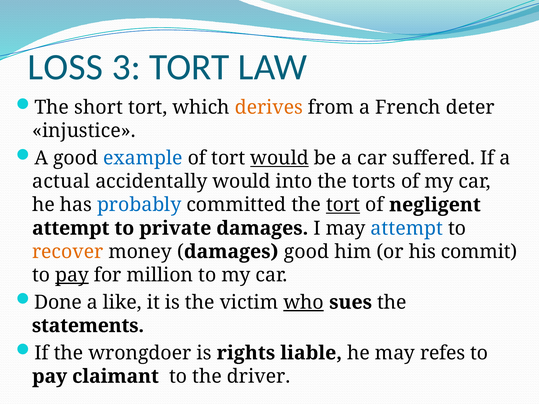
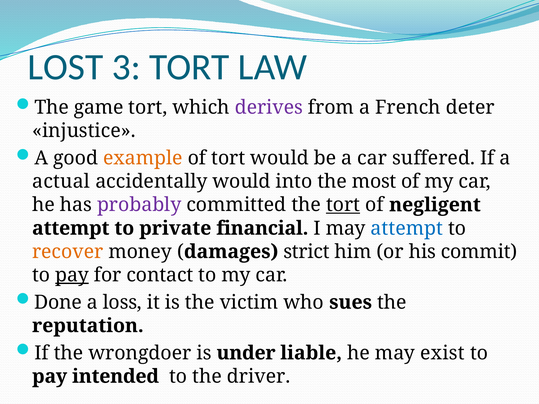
LOSS: LOSS -> LOST
short: short -> game
derives colour: orange -> purple
example colour: blue -> orange
would at (279, 158) underline: present -> none
torts: torts -> most
probably colour: blue -> purple
private damages: damages -> financial
damages good: good -> strict
million: million -> contact
like: like -> loss
who underline: present -> none
statements: statements -> reputation
rights: rights -> under
refes: refes -> exist
claimant: claimant -> intended
